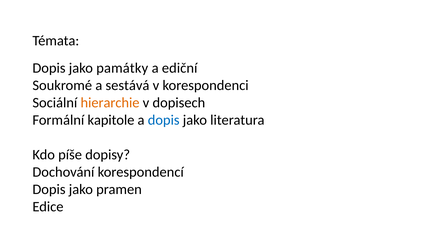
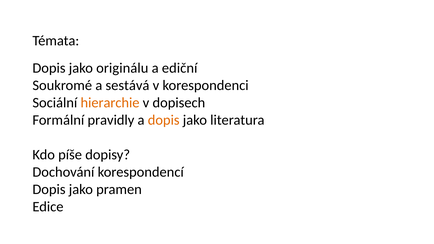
památky: památky -> originálu
kapitole: kapitole -> pravidly
dopis at (164, 120) colour: blue -> orange
